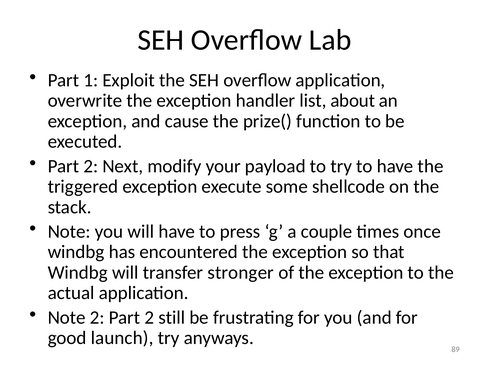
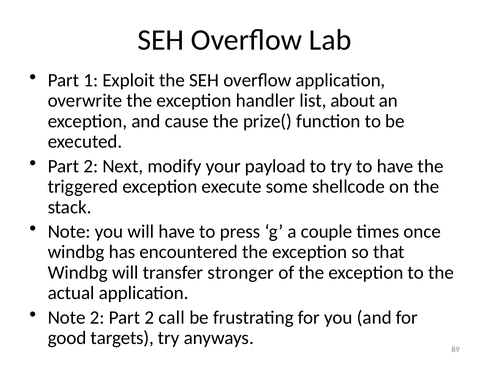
still: still -> call
launch: launch -> targets
